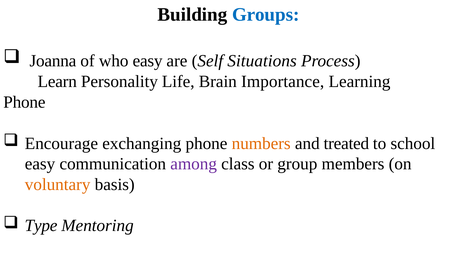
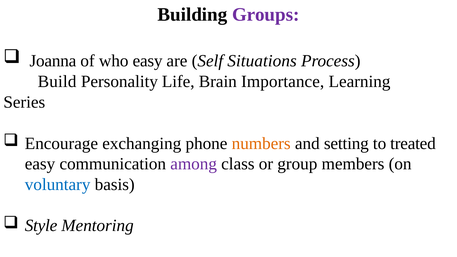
Groups colour: blue -> purple
Learn: Learn -> Build
Phone at (24, 102): Phone -> Series
treated: treated -> setting
school: school -> treated
voluntary colour: orange -> blue
Type: Type -> Style
